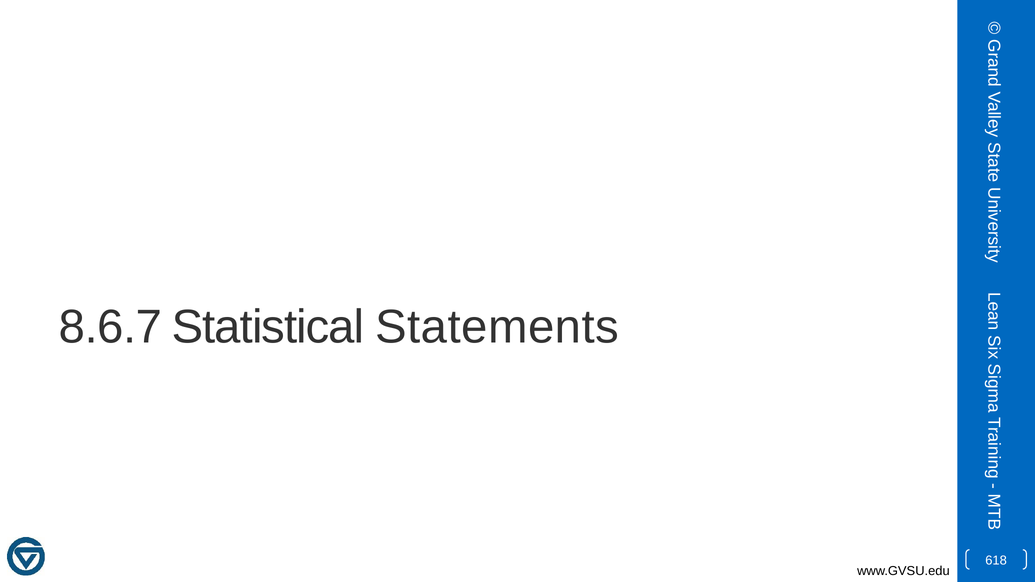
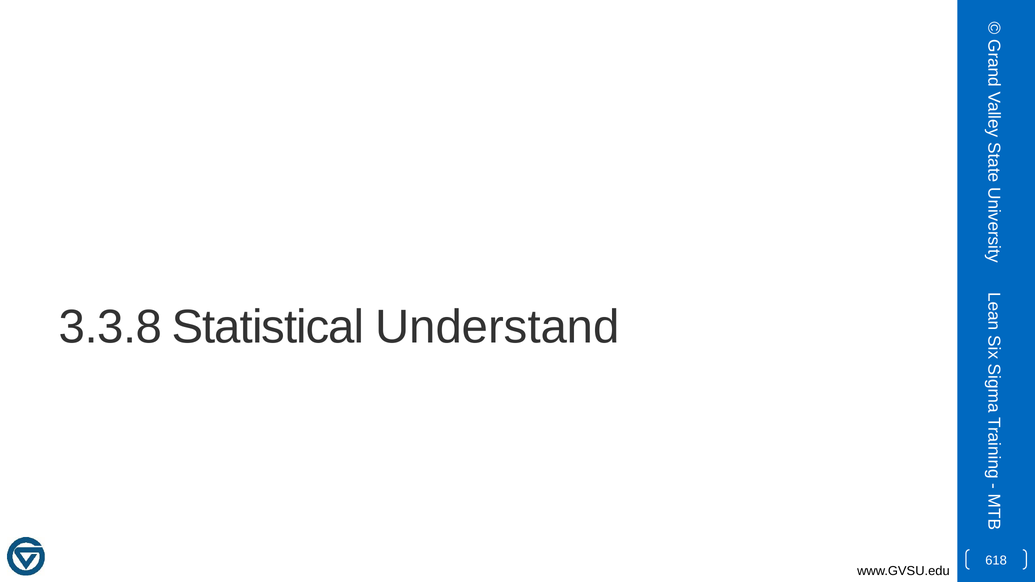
8.6.7: 8.6.7 -> 3.3.8
Statements: Statements -> Understand
